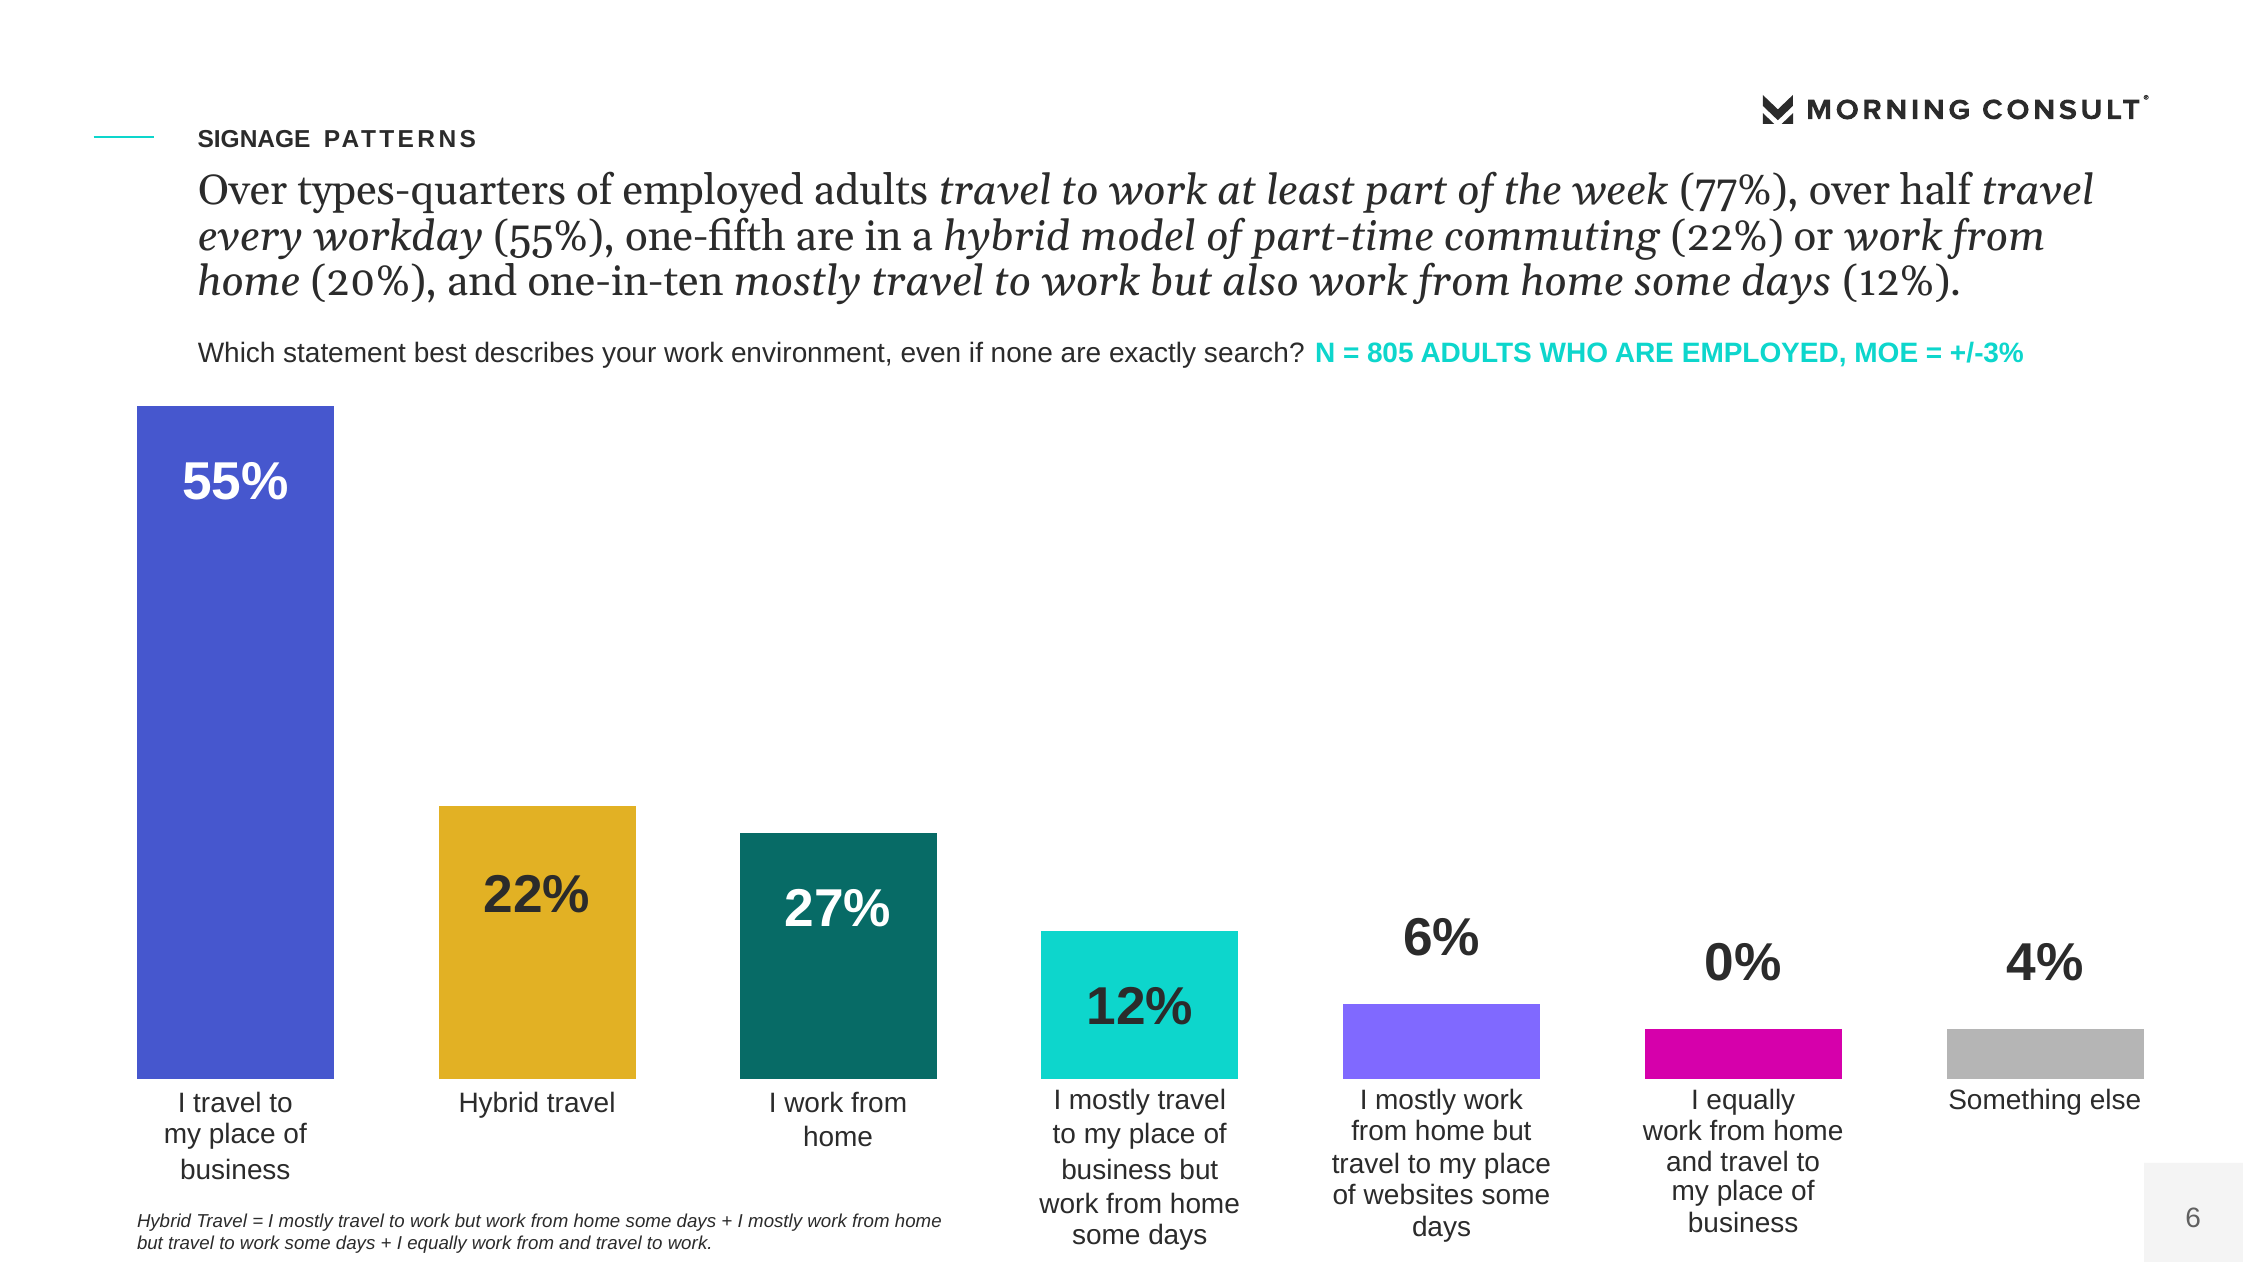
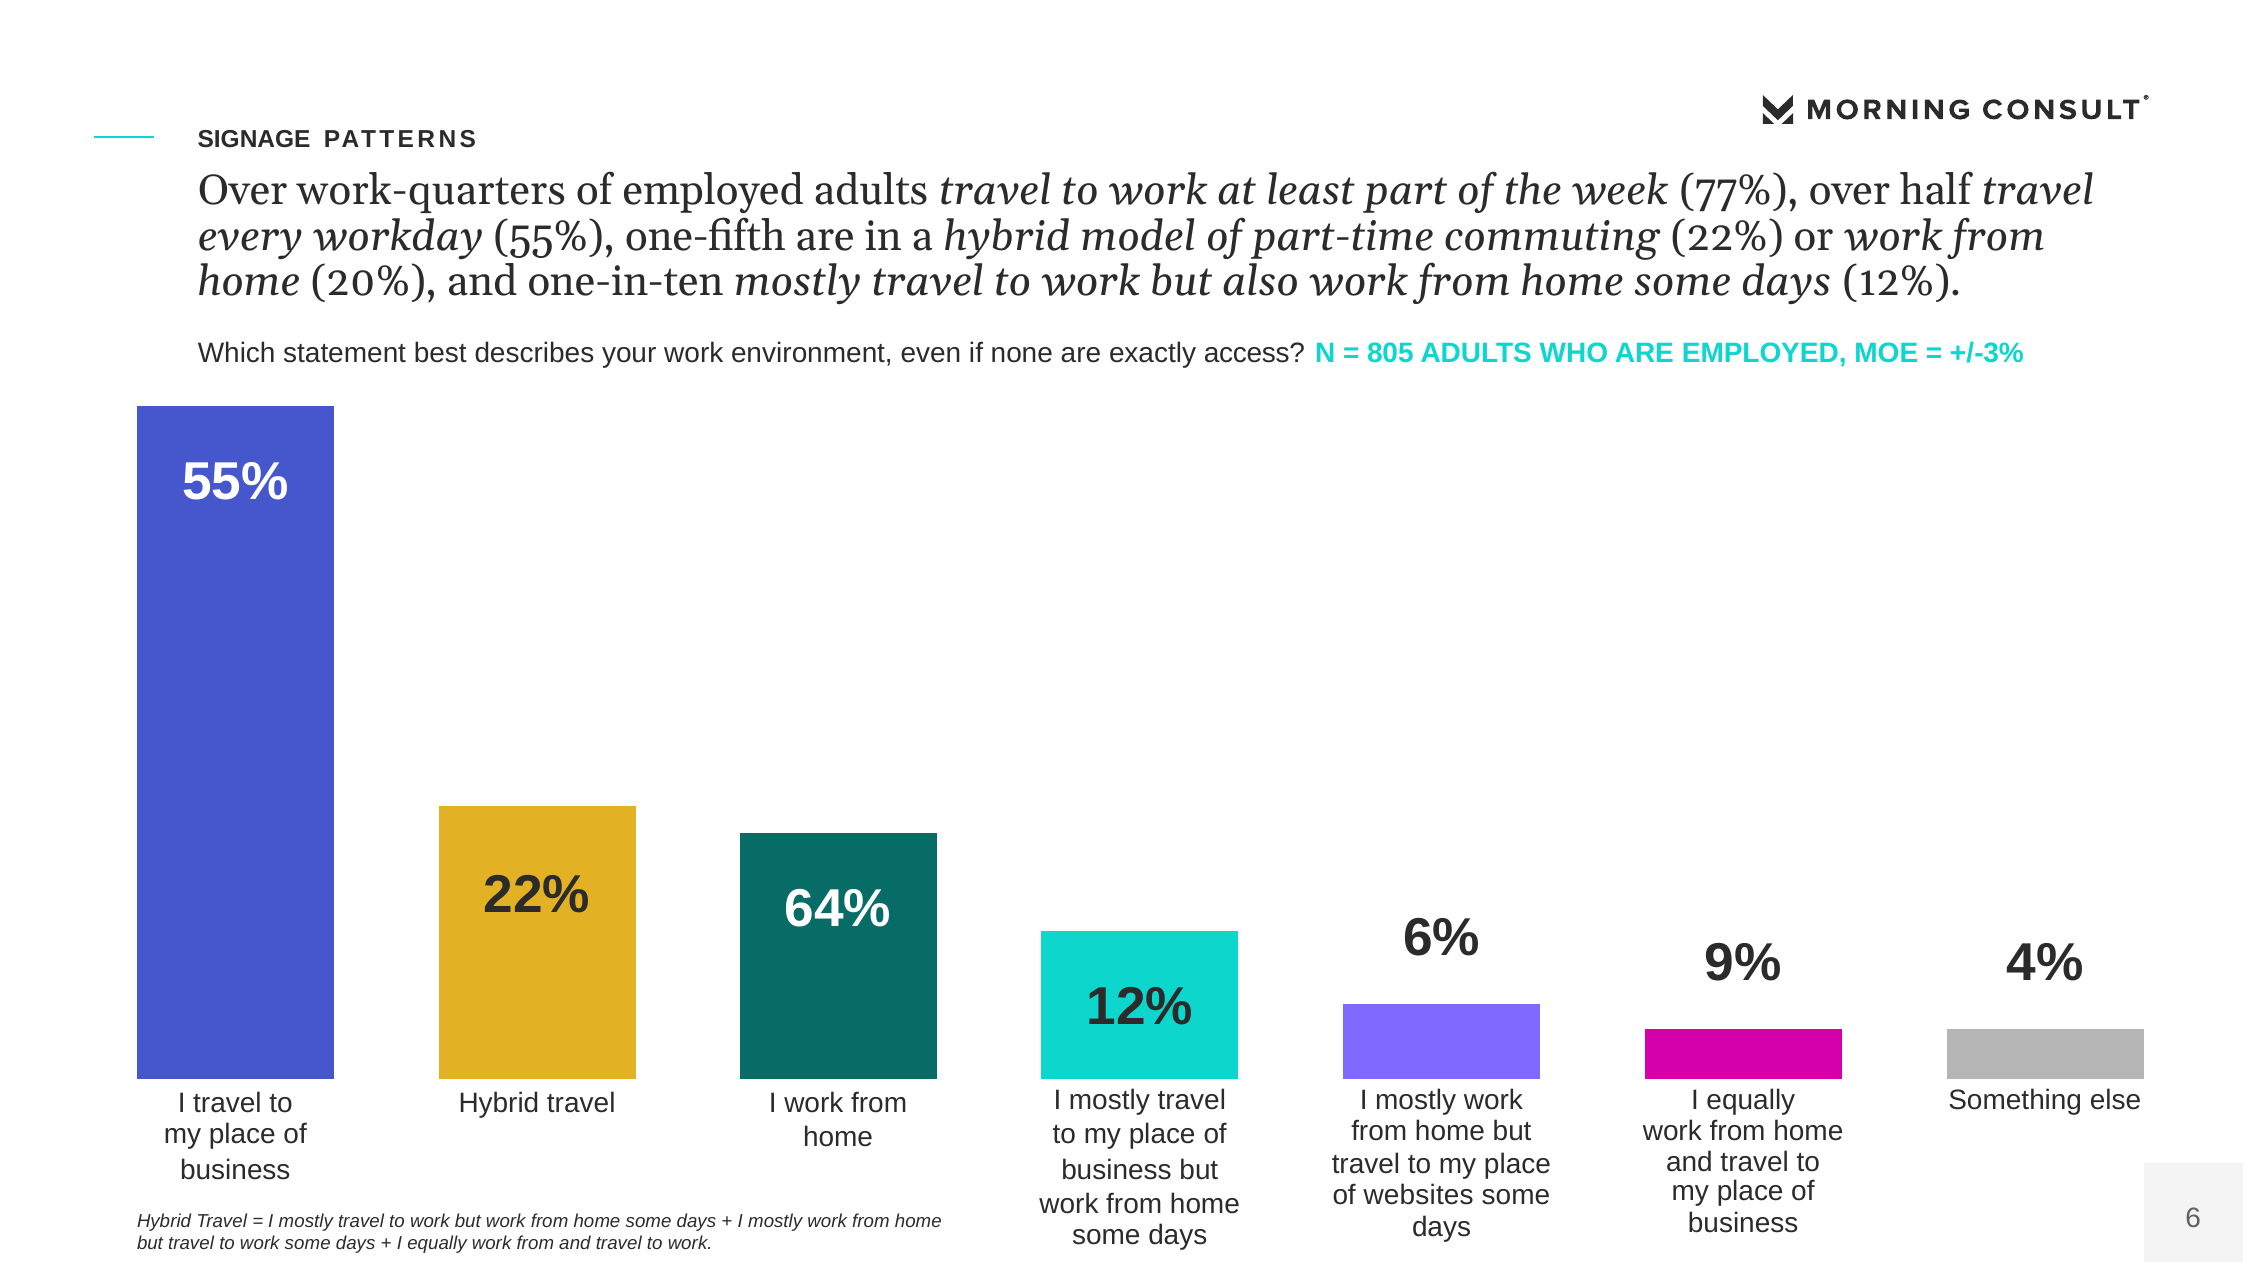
types-quarters: types-quarters -> work-quarters
search: search -> access
27%: 27% -> 64%
0%: 0% -> 9%
